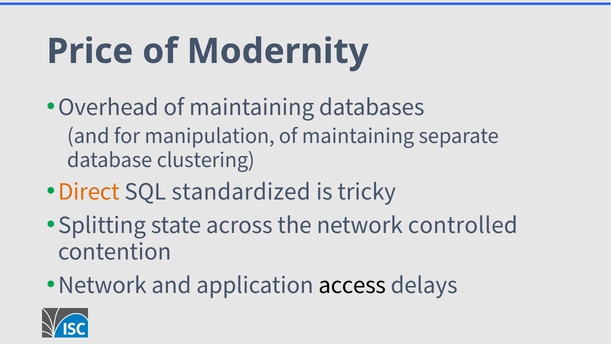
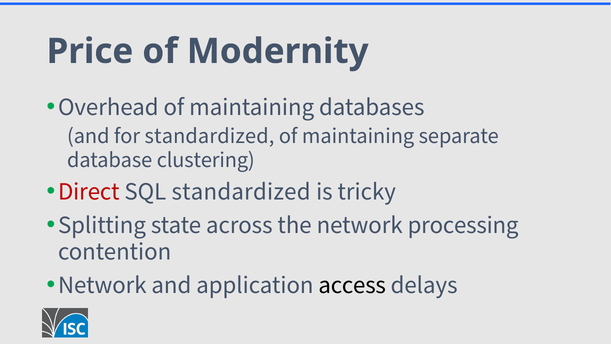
for manipulation: manipulation -> standardized
Direct colour: orange -> red
controlled: controlled -> processing
